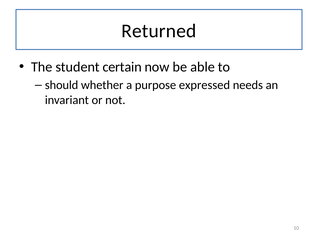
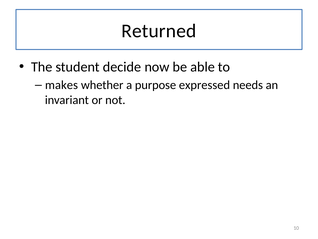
certain: certain -> decide
should: should -> makes
